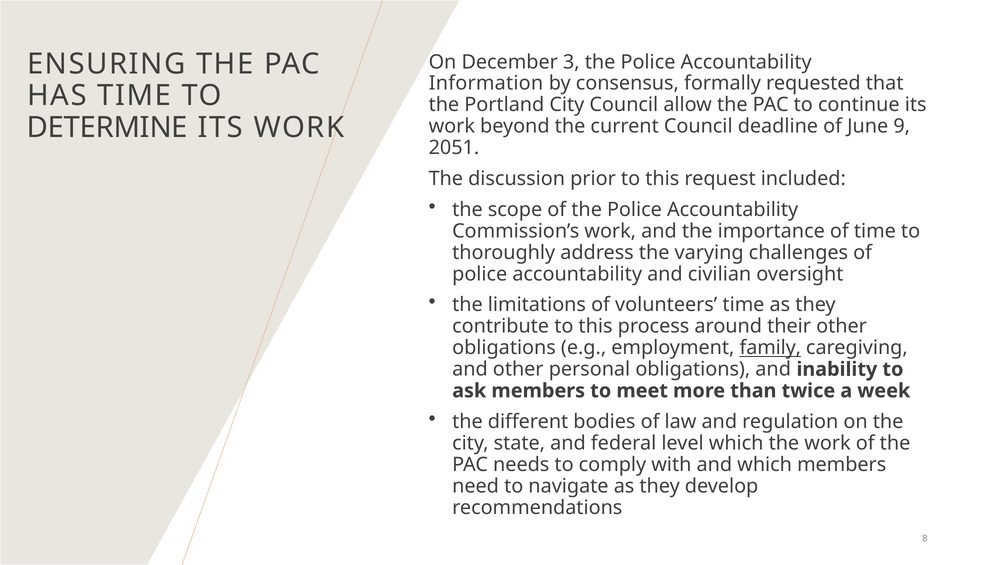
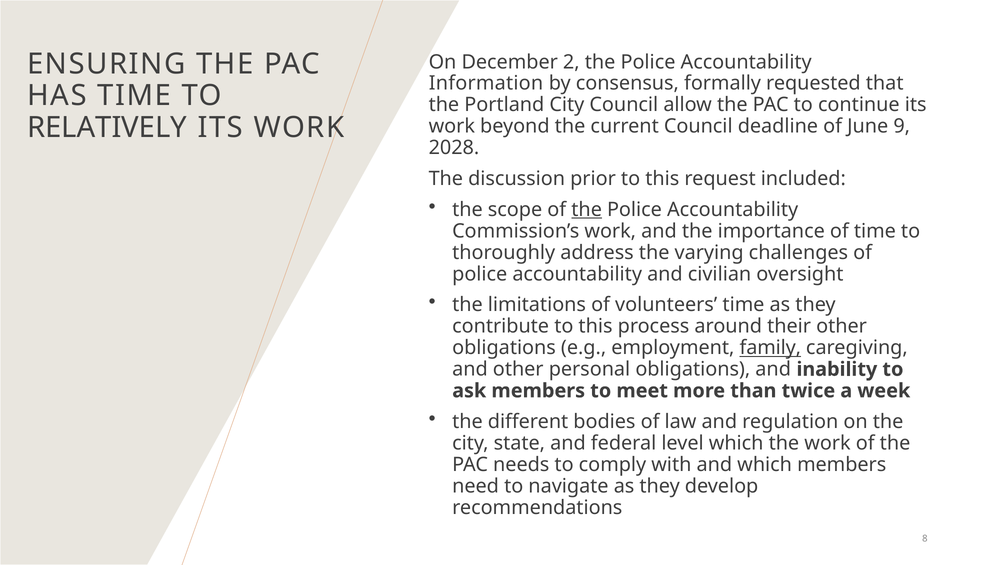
3: 3 -> 2
DETERMINE: DETERMINE -> RELATIVELY
2051: 2051 -> 2028
the at (587, 210) underline: none -> present
